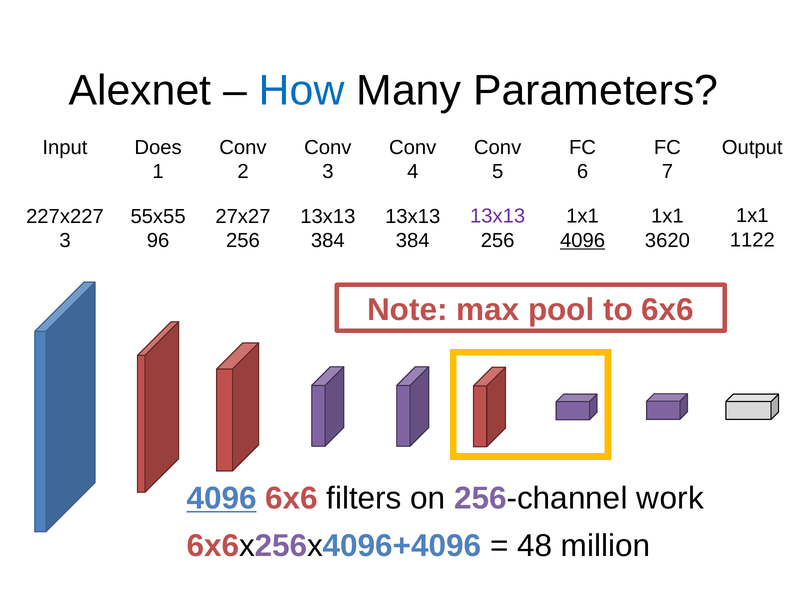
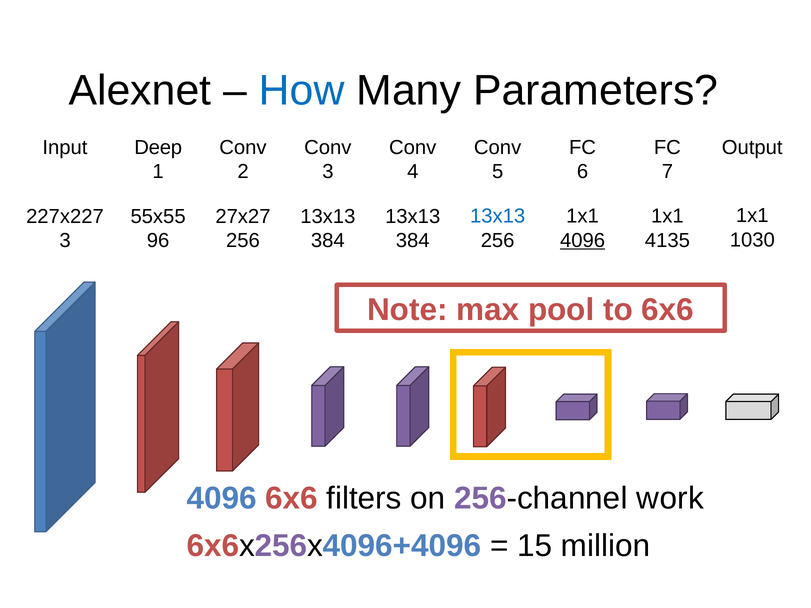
Does: Does -> Deep
13x13 at (498, 216) colour: purple -> blue
1122: 1122 -> 1030
3620: 3620 -> 4135
4096 at (222, 498) underline: present -> none
48: 48 -> 15
